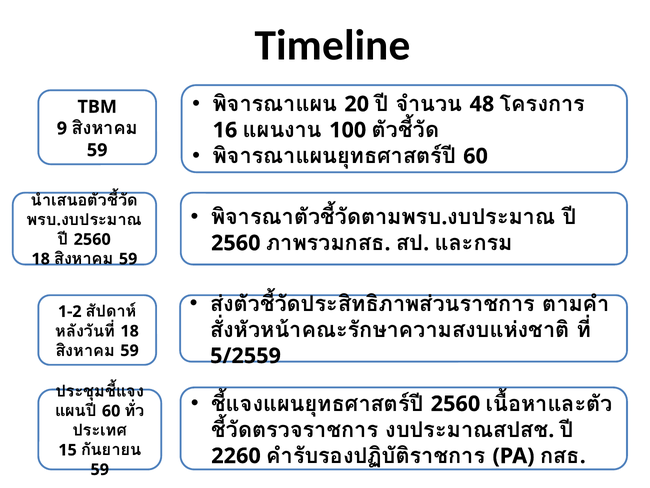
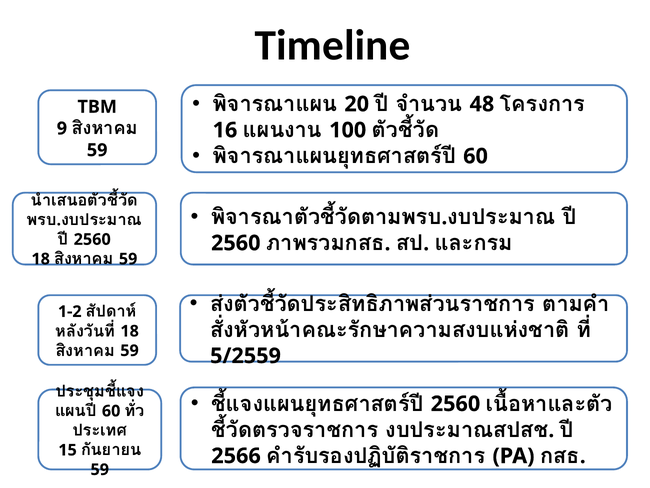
2260: 2260 -> 2566
